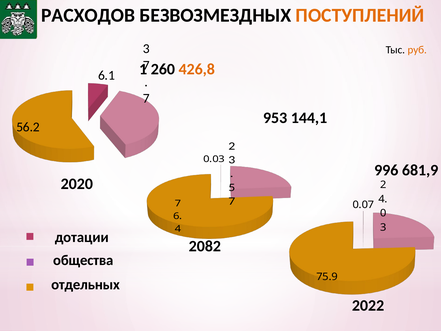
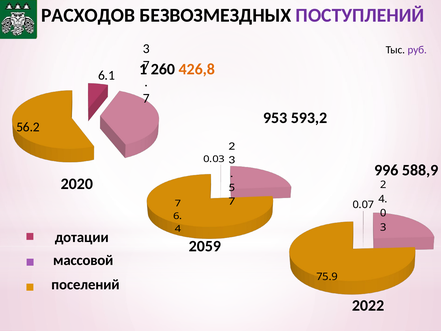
ПОСТУПЛЕНИЙ colour: orange -> purple
руб colour: orange -> purple
144,1: 144,1 -> 593,2
681,9: 681,9 -> 588,9
2082: 2082 -> 2059
общества: общества -> массовой
отдельных: отдельных -> поселений
